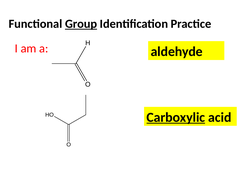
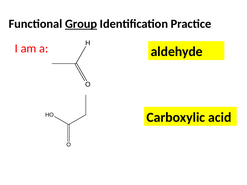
Carboxylic underline: present -> none
